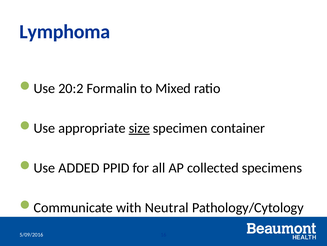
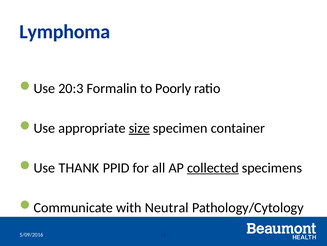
20:2: 20:2 -> 20:3
Mixed: Mixed -> Poorly
ADDED: ADDED -> THANK
collected underline: none -> present
